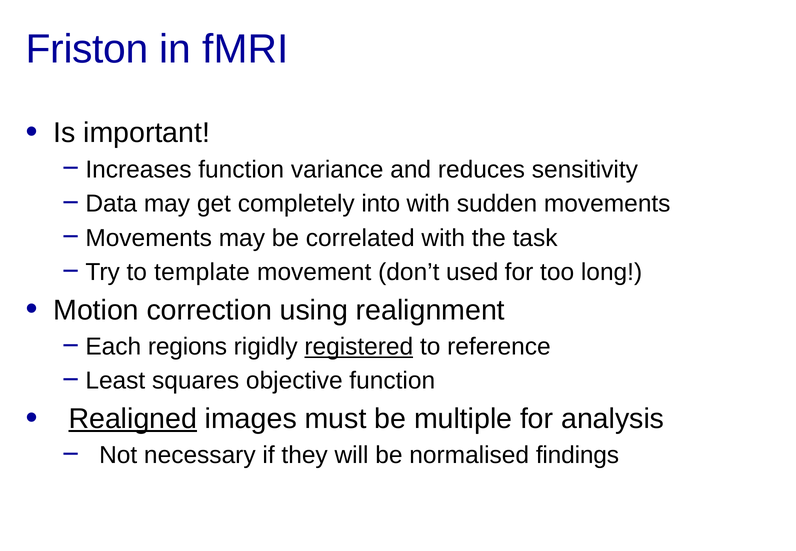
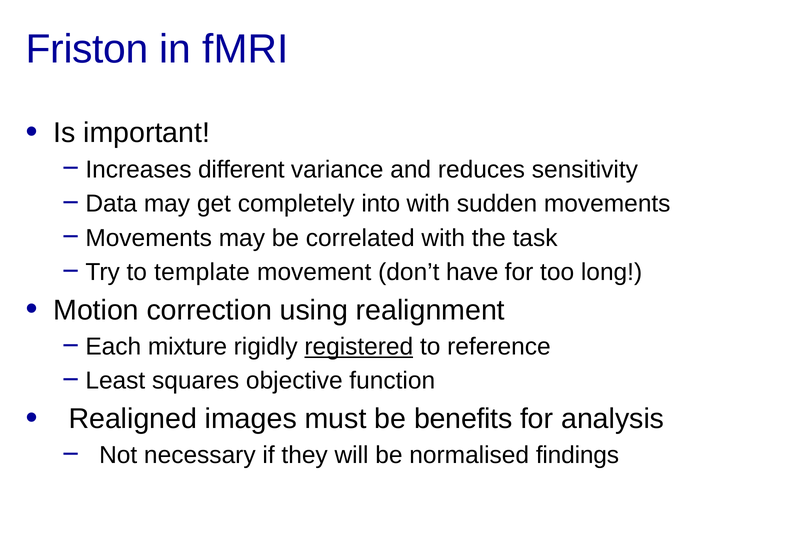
Increases function: function -> different
used: used -> have
regions: regions -> mixture
Realigned underline: present -> none
multiple: multiple -> benefits
